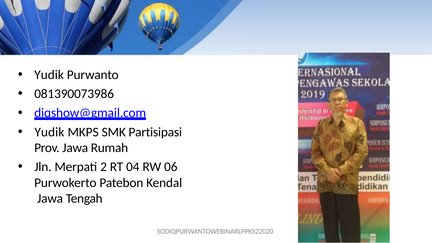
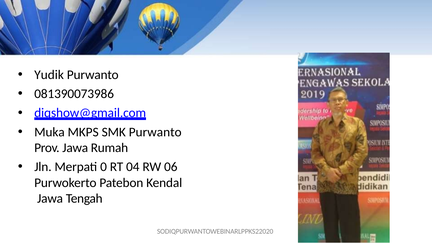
Yudik at (49, 132): Yudik -> Muka
SMK Partisipasi: Partisipasi -> Purwanto
2: 2 -> 0
